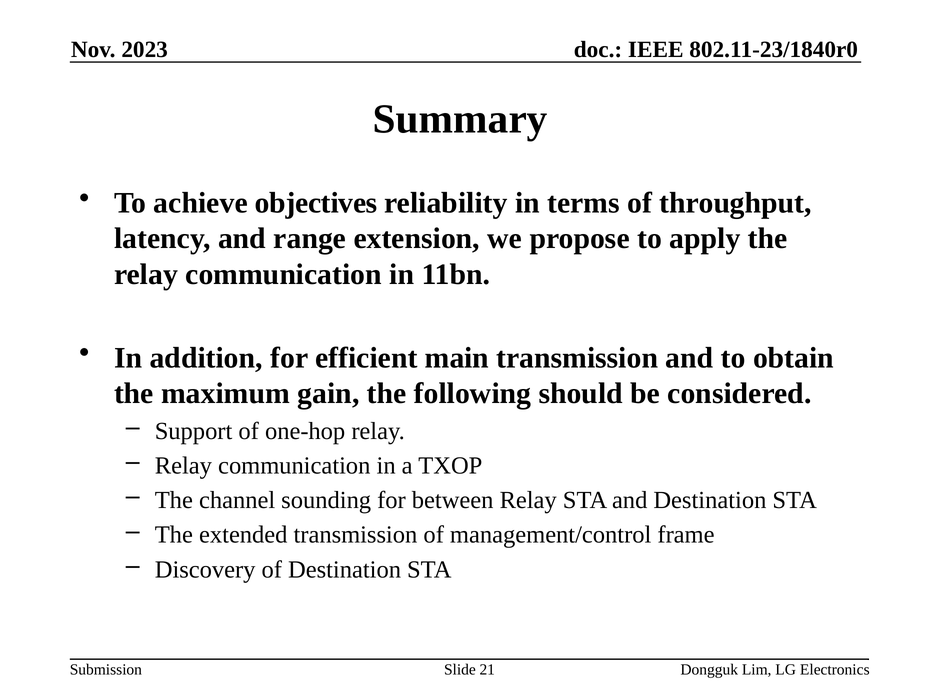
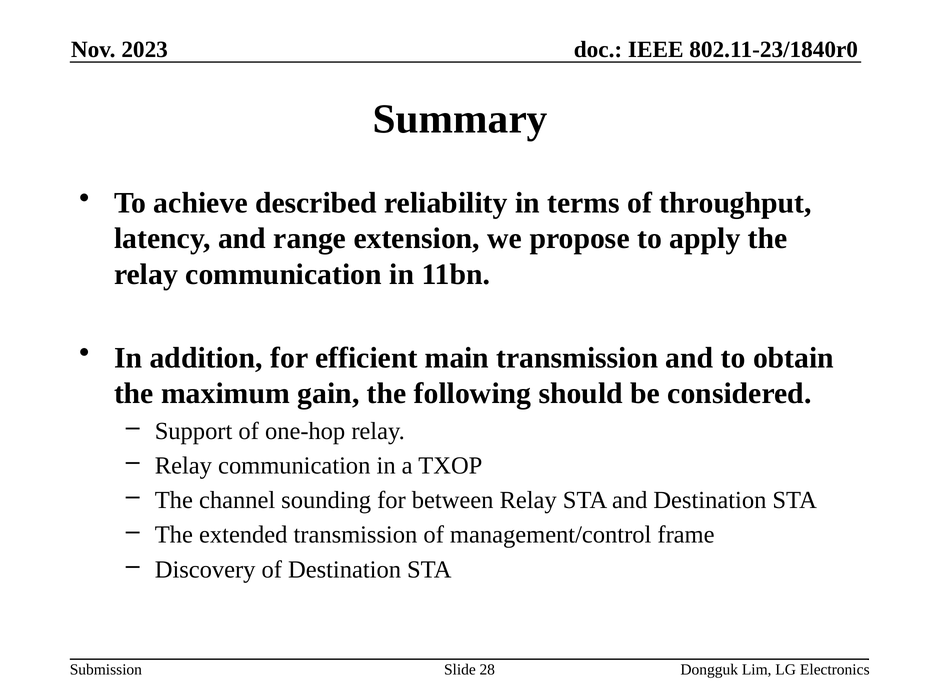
objectives: objectives -> described
21: 21 -> 28
